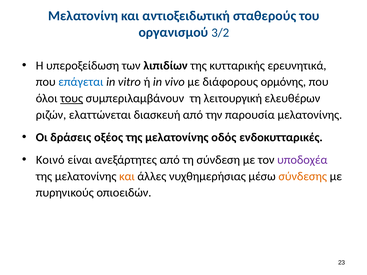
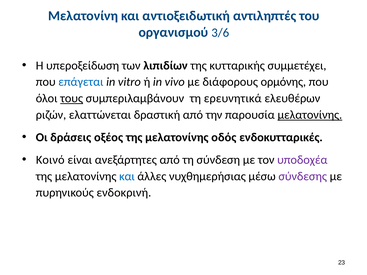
σταθερούς: σταθερούς -> αντιληπτές
3/2: 3/2 -> 3/6
ερευνητικά: ερευνητικά -> συμμετέχει
λειτουργική: λειτουργική -> ερευνητικά
διασκευή: διασκευή -> δραστική
μελατονίνης at (310, 115) underline: none -> present
και at (127, 176) colour: orange -> blue
σύνδεσης colour: orange -> purple
οπιοειδών: οπιοειδών -> ενδοκρινή
